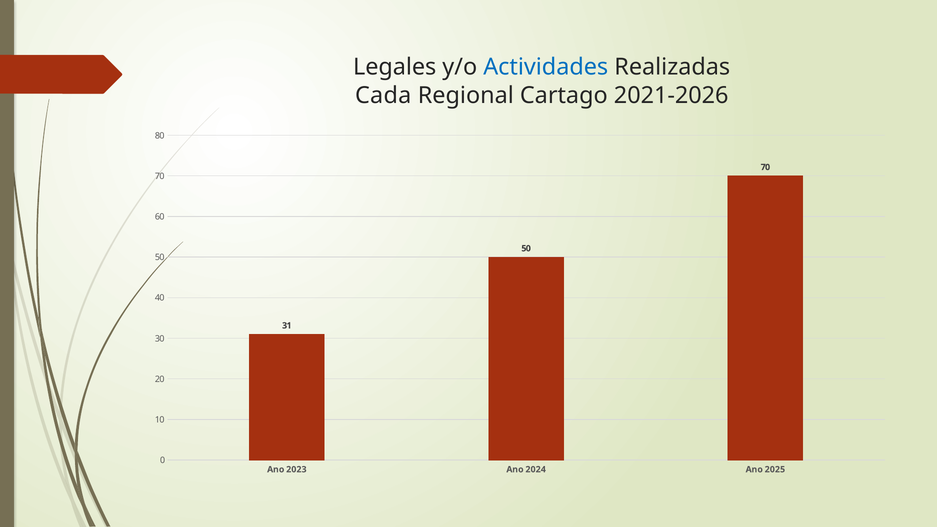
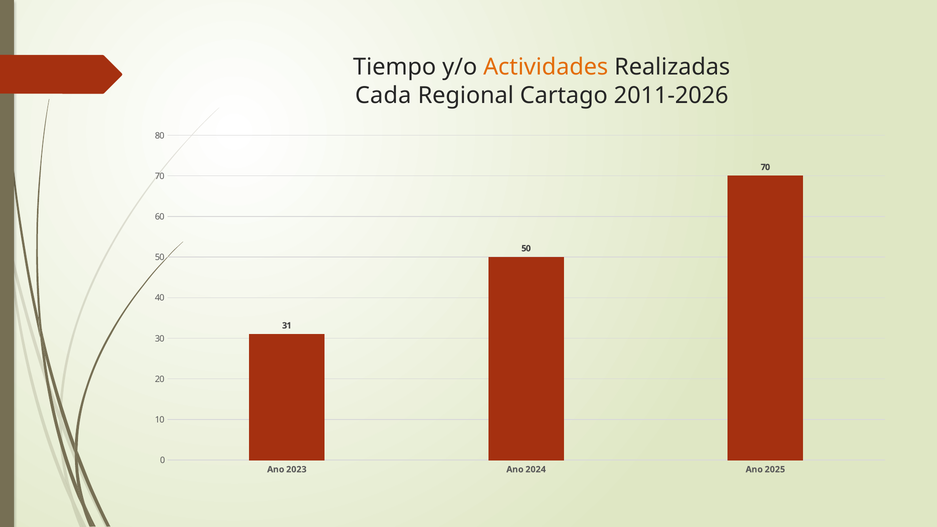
Legales: Legales -> Tiempo
Actividades colour: blue -> orange
2021-2026: 2021-2026 -> 2011-2026
